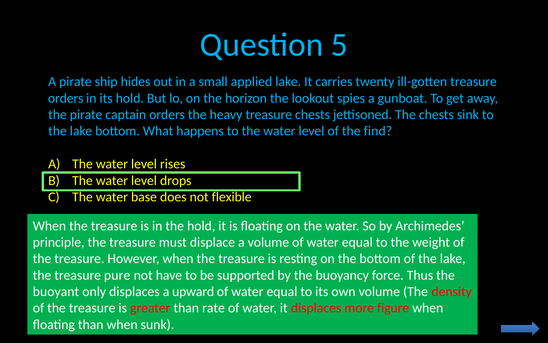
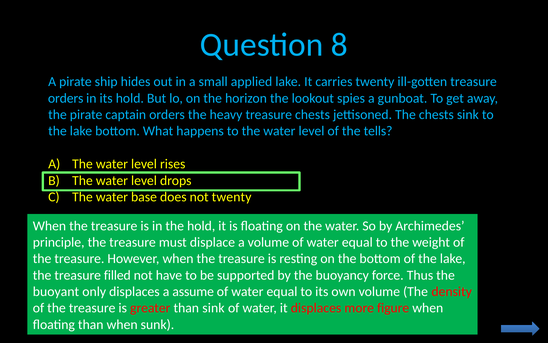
5: 5 -> 8
find: find -> tells
not flexible: flexible -> twenty
pure: pure -> filled
upward: upward -> assume
than rate: rate -> sink
